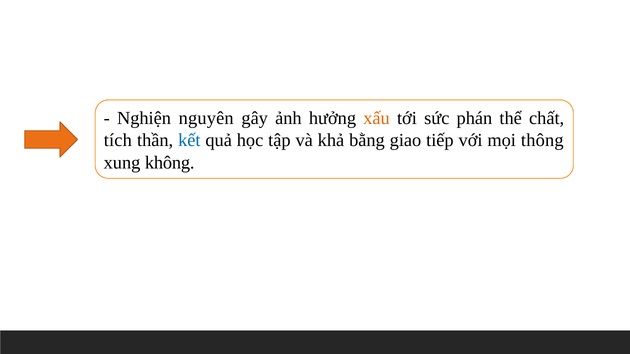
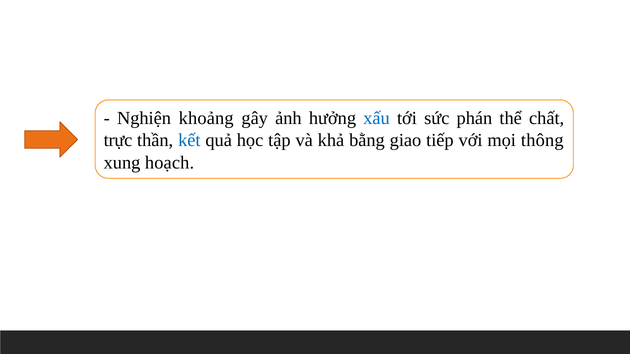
nguyên: nguyên -> khoảng
xấu colour: orange -> blue
tích: tích -> trực
không: không -> hoạch
